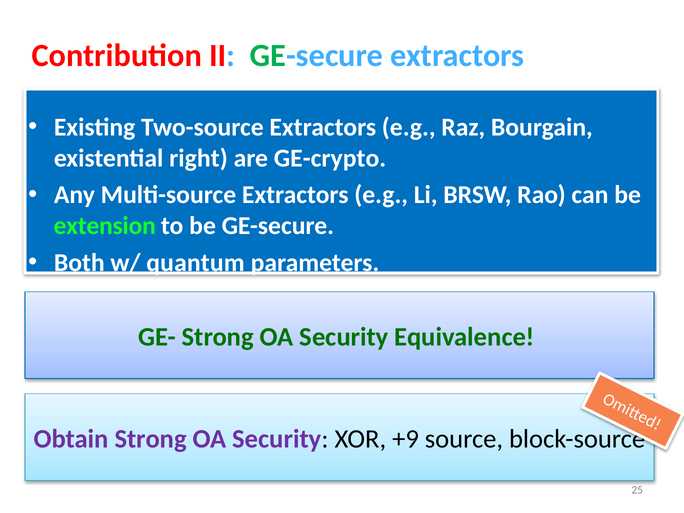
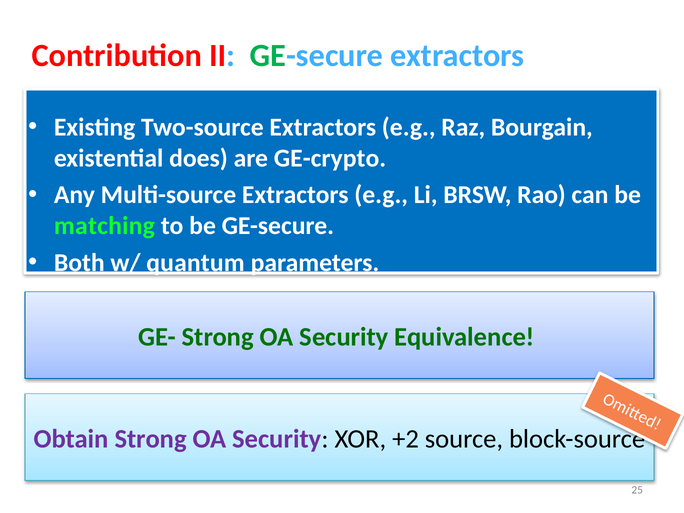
right: right -> does
extension: extension -> matching
+9: +9 -> +2
